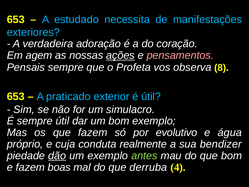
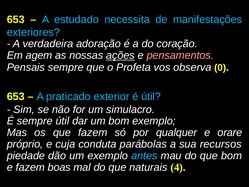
8: 8 -> 0
evolutivo: evolutivo -> qualquer
água: água -> orare
realmente: realmente -> parábolas
bendizer: bendizer -> recursos
dão underline: present -> none
antes colour: light green -> light blue
derruba: derruba -> naturais
